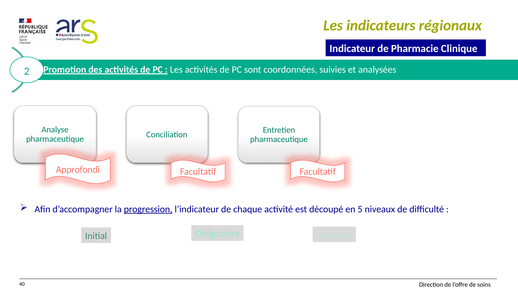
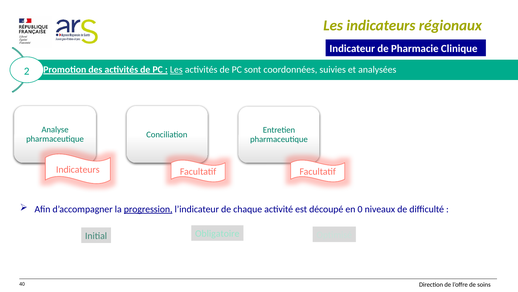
Les at (176, 70) underline: none -> present
Approfondi at (78, 169): Approfondi -> Indicateurs
5: 5 -> 0
